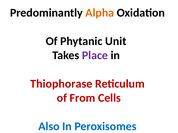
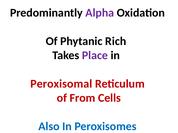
Alpha colour: orange -> purple
Unit: Unit -> Rich
Thiophorase: Thiophorase -> Peroxisomal
